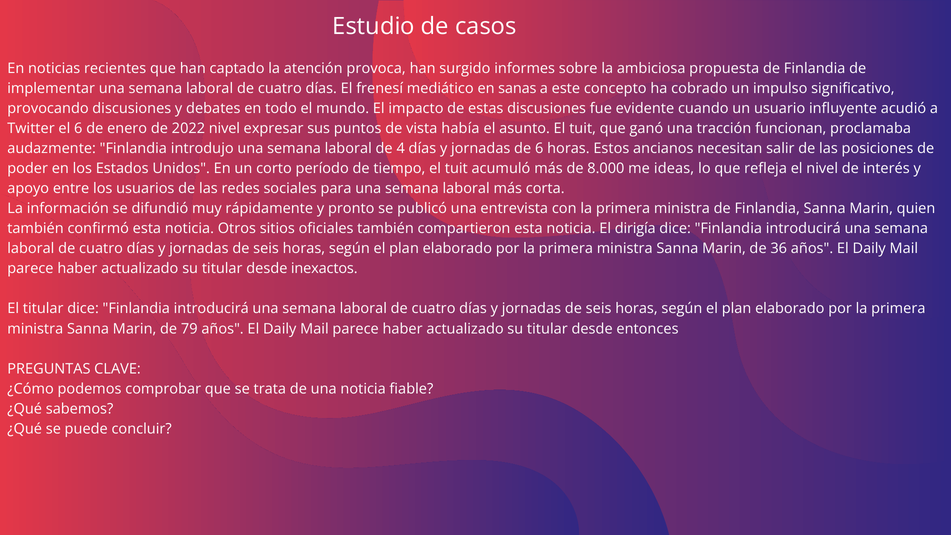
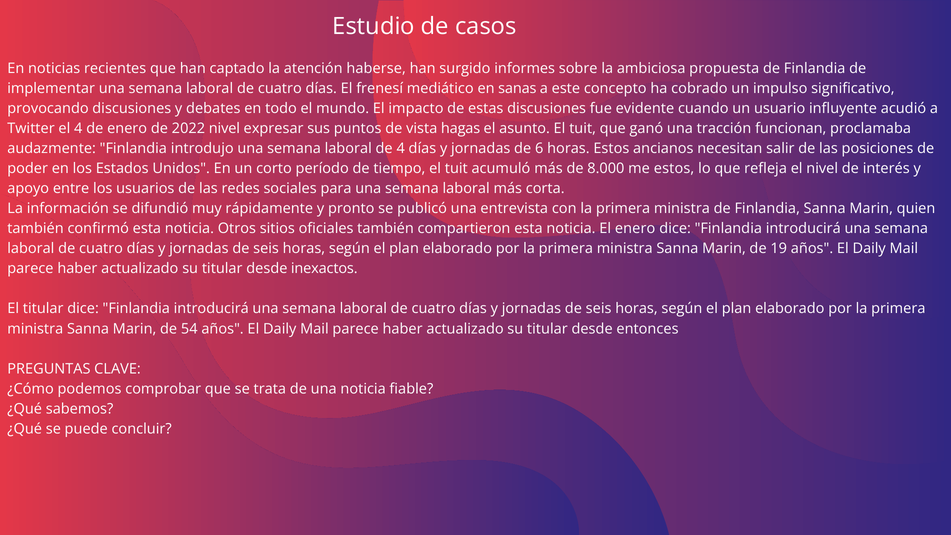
provoca: provoca -> haberse
el 6: 6 -> 4
había: había -> hagas
me ideas: ideas -> estos
El dirigía: dirigía -> enero
36: 36 -> 19
79: 79 -> 54
